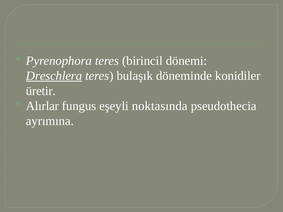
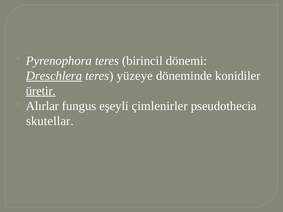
bulaşık: bulaşık -> yüzeye
üretir underline: none -> present
noktasında: noktasında -> çimlenirler
ayrımına: ayrımına -> skutellar
